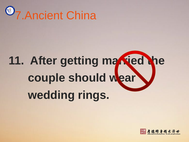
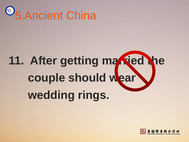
7.Ancient: 7.Ancient -> 5.Ancient
